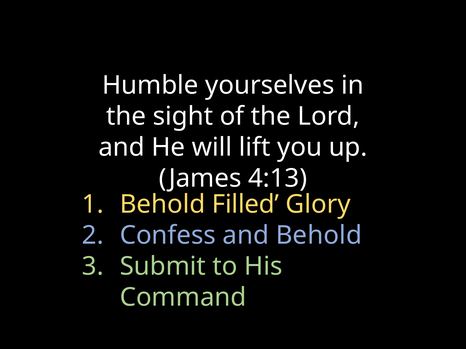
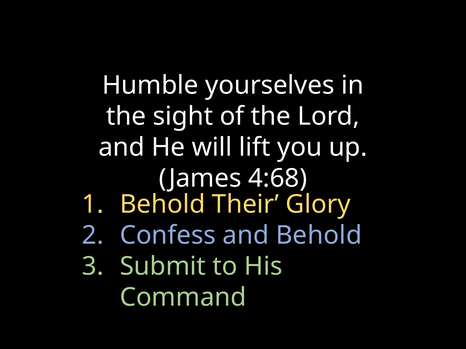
4:13: 4:13 -> 4:68
Filled: Filled -> Their
